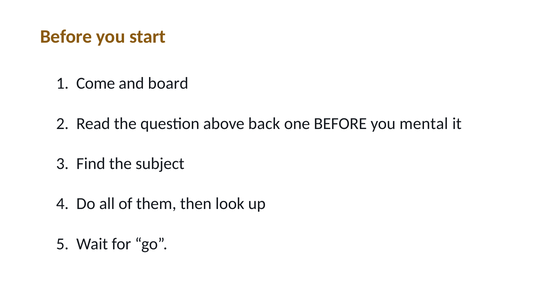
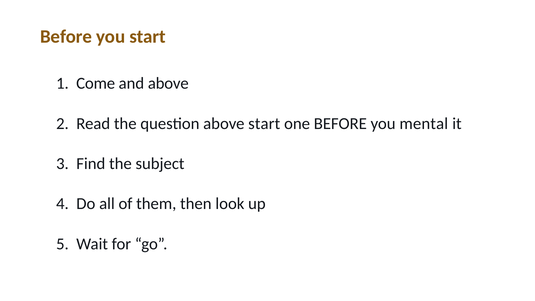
and board: board -> above
above back: back -> start
